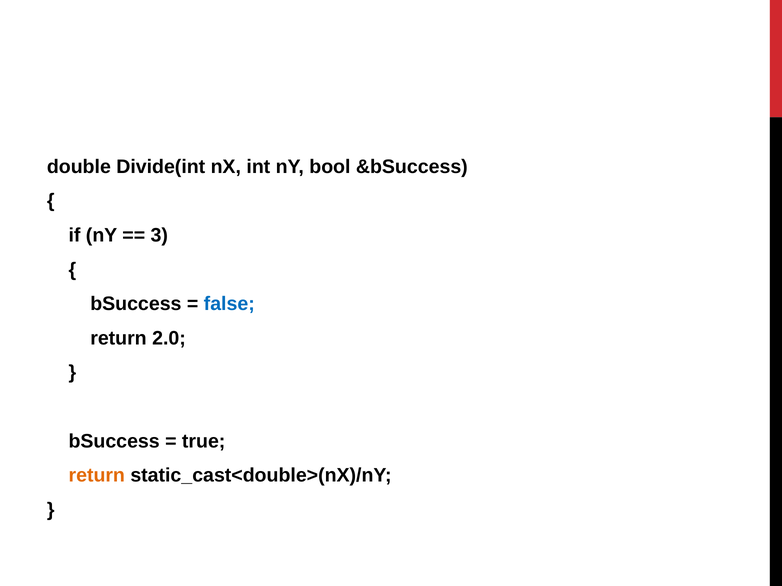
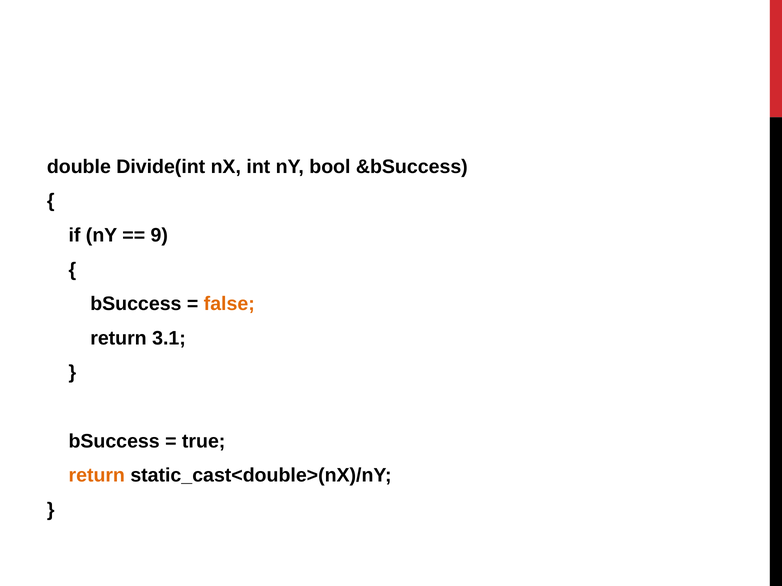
3: 3 -> 9
false colour: blue -> orange
2.0: 2.0 -> 3.1
